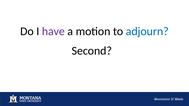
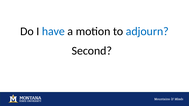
have colour: purple -> blue
